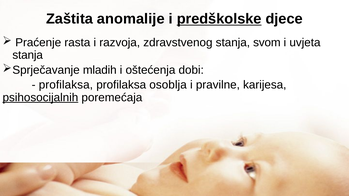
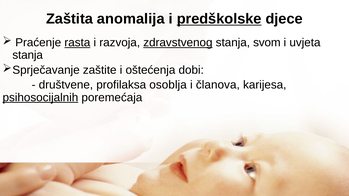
anomalije: anomalije -> anomalija
rasta underline: none -> present
zdravstvenog underline: none -> present
mladih: mladih -> zaštite
profilaksa at (66, 85): profilaksa -> društvene
pravilne: pravilne -> članova
